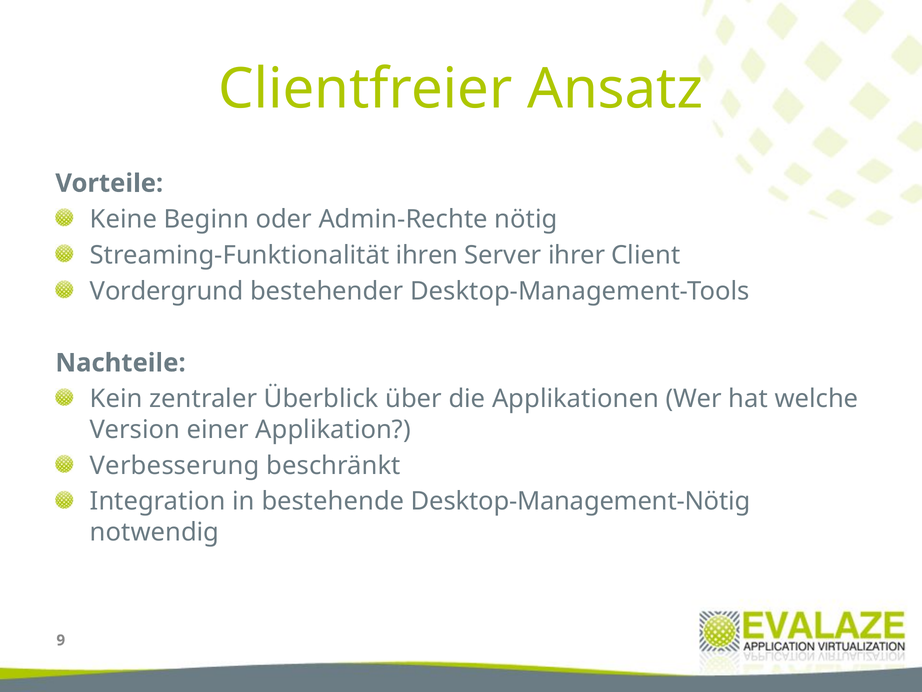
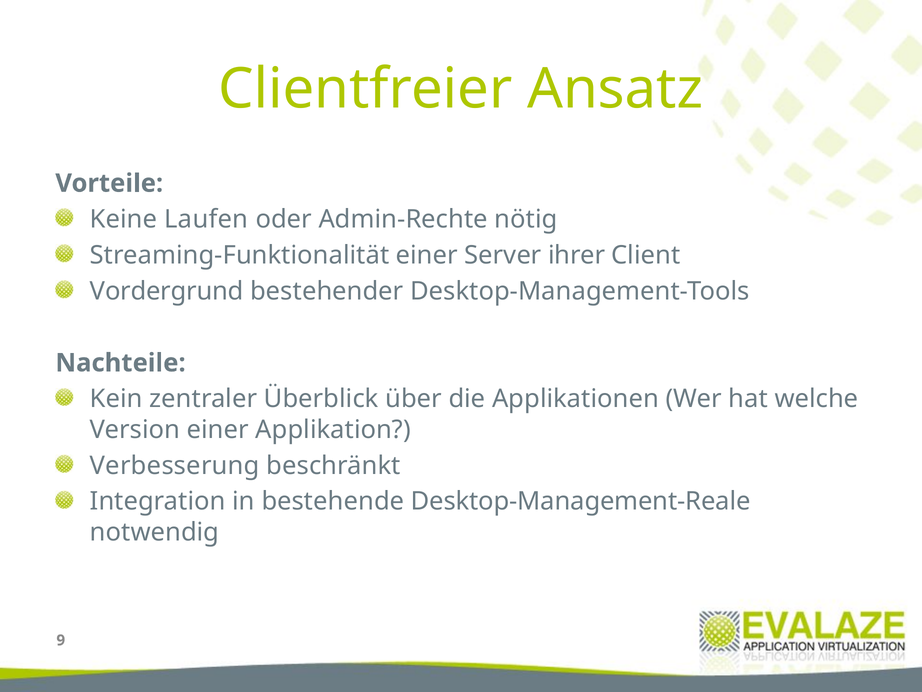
Beginn: Beginn -> Laufen
Streaming-Funktionalität ihren: ihren -> einer
Desktop-Management-Nötig: Desktop-Management-Nötig -> Desktop-Management-Reale
